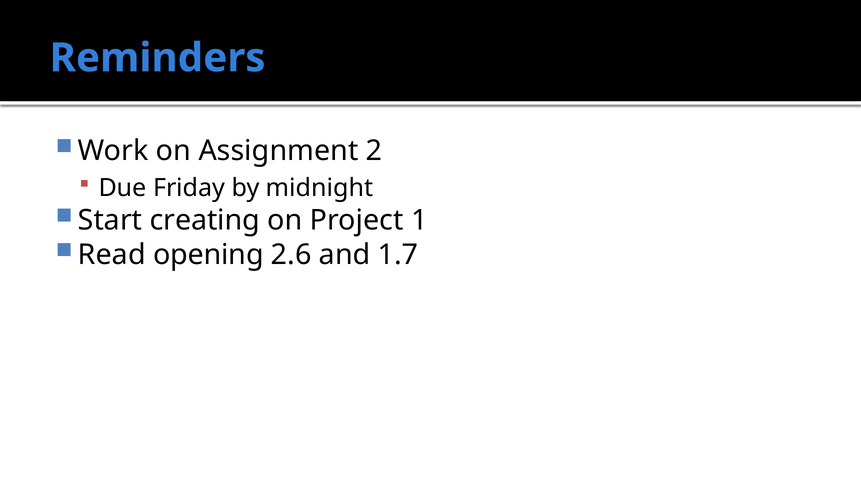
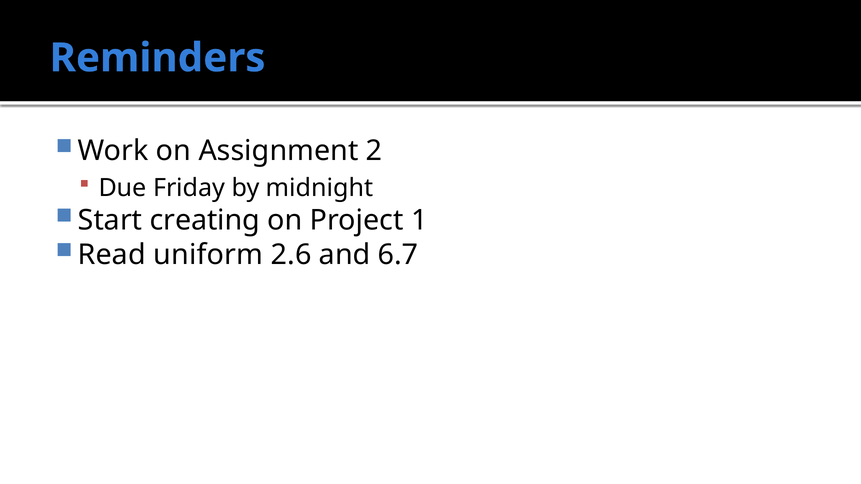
opening: opening -> uniform
1.7: 1.7 -> 6.7
